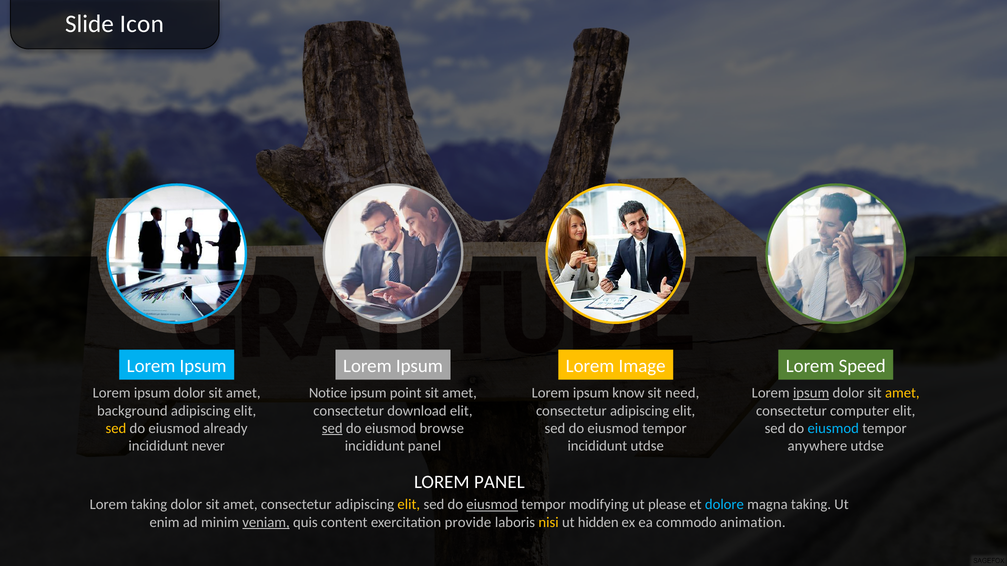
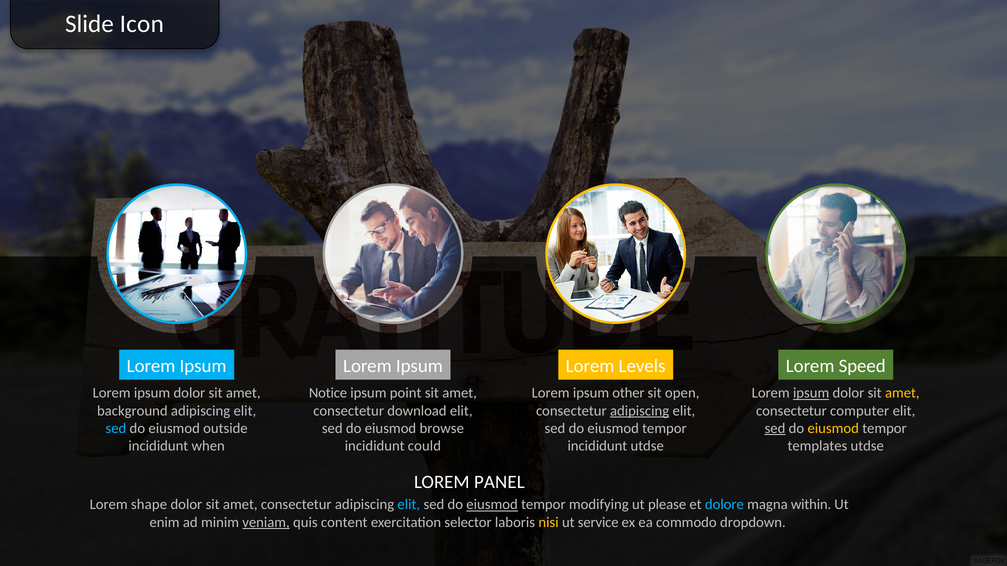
Image: Image -> Levels
know: know -> other
need: need -> open
adipiscing at (640, 411) underline: none -> present
sed at (116, 429) colour: yellow -> light blue
already: already -> outside
sed at (332, 429) underline: present -> none
sed at (775, 429) underline: none -> present
eiusmod at (833, 429) colour: light blue -> yellow
never: never -> when
incididunt panel: panel -> could
anywhere: anywhere -> templates
Lorem taking: taking -> shape
elit at (409, 505) colour: yellow -> light blue
magna taking: taking -> within
provide: provide -> selector
hidden: hidden -> service
animation: animation -> dropdown
